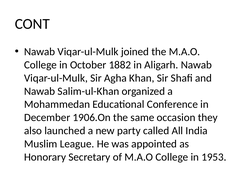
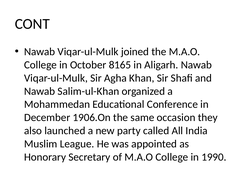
1882: 1882 -> 8165
1953: 1953 -> 1990
